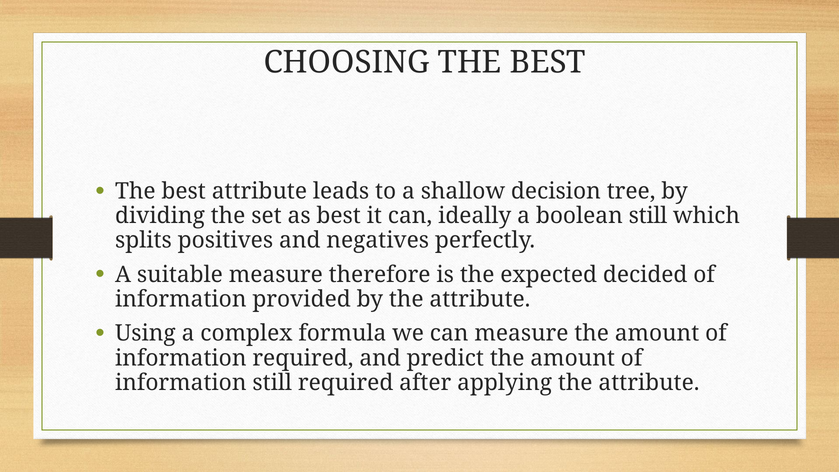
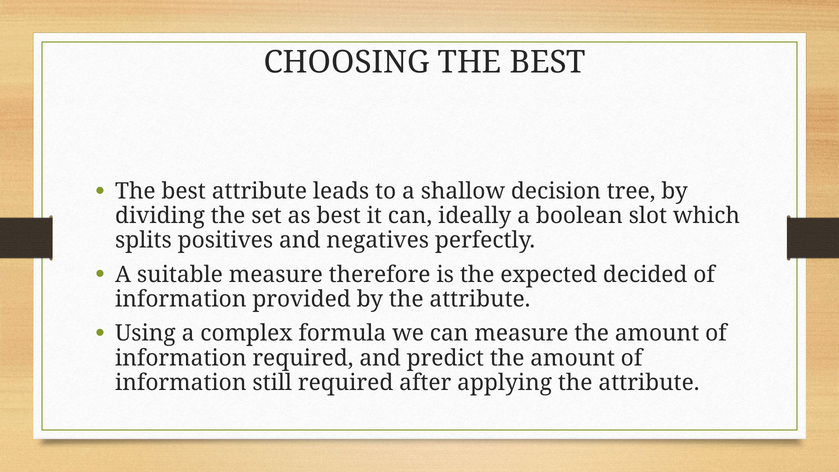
boolean still: still -> slot
